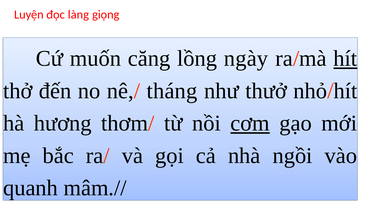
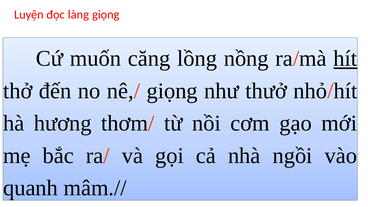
ngày: ngày -> nồng
nê,/ tháng: tháng -> giọng
cơm underline: present -> none
